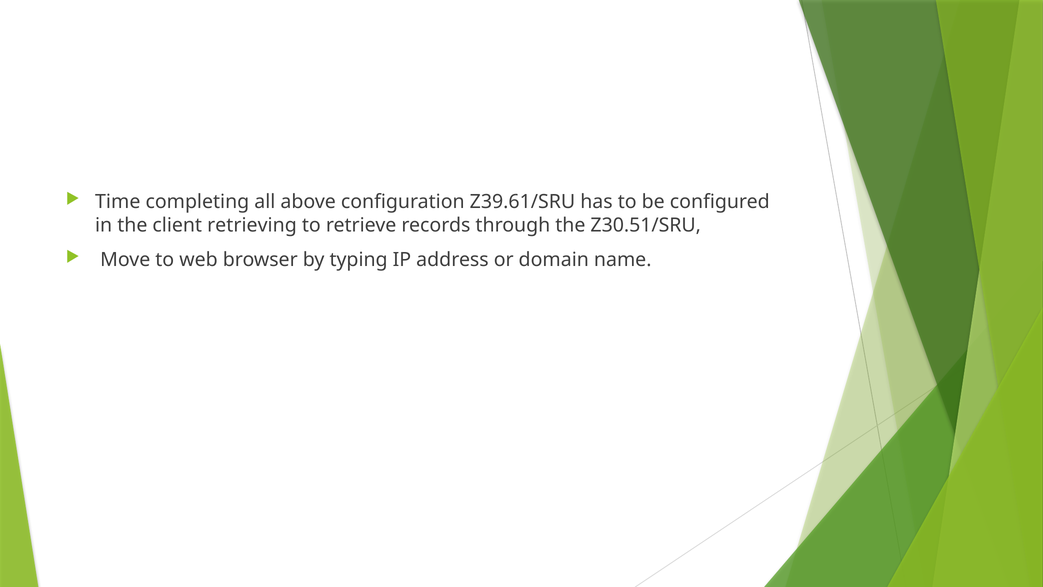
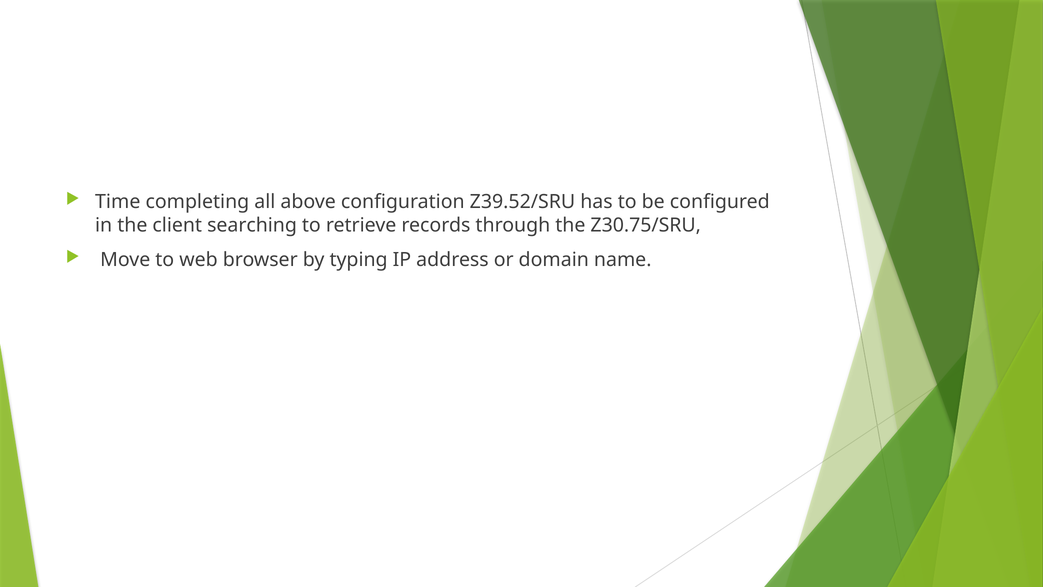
Z39.61/SRU: Z39.61/SRU -> Z39.52/SRU
retrieving: retrieving -> searching
Z30.51/SRU: Z30.51/SRU -> Z30.75/SRU
